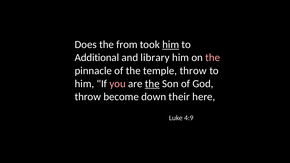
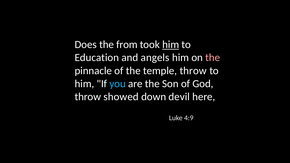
Additional: Additional -> Education
library: library -> angels
you colour: pink -> light blue
the at (152, 84) underline: present -> none
become: become -> showed
their: their -> devil
